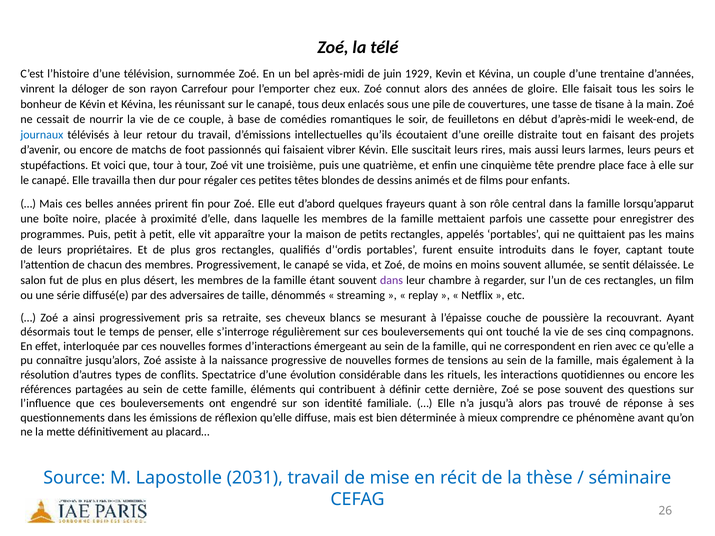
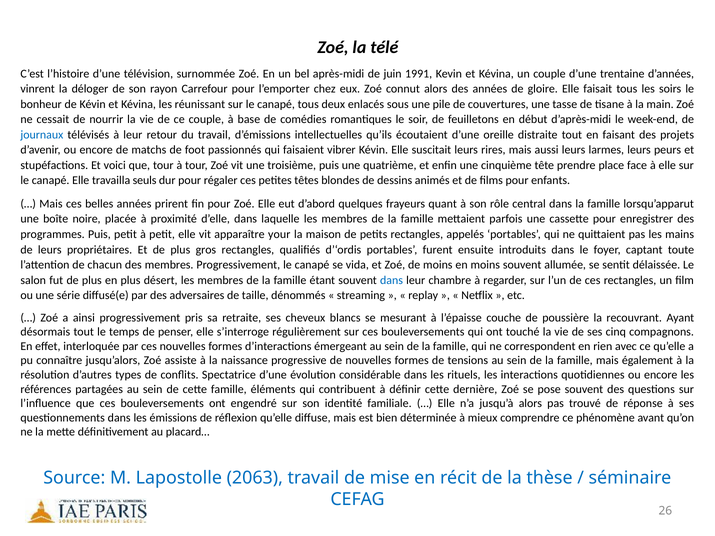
1929: 1929 -> 1991
then: then -> seuls
dans at (391, 280) colour: purple -> blue
2031: 2031 -> 2063
